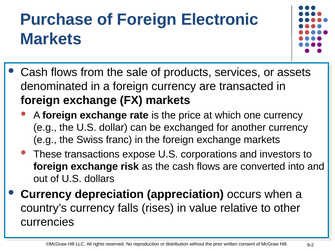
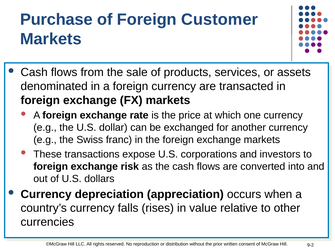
Electronic: Electronic -> Customer
